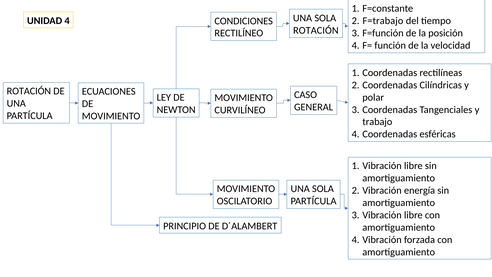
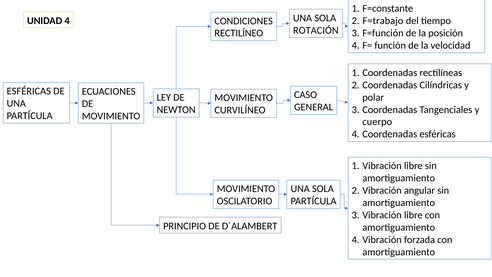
ROTACIÓN at (29, 91): ROTACIÓN -> ESFÉRICAS
trabajo: trabajo -> cuerpo
energía: energía -> angular
